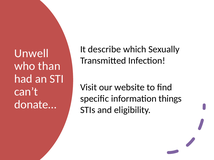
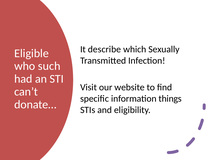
Unwell: Unwell -> Eligible
than: than -> such
